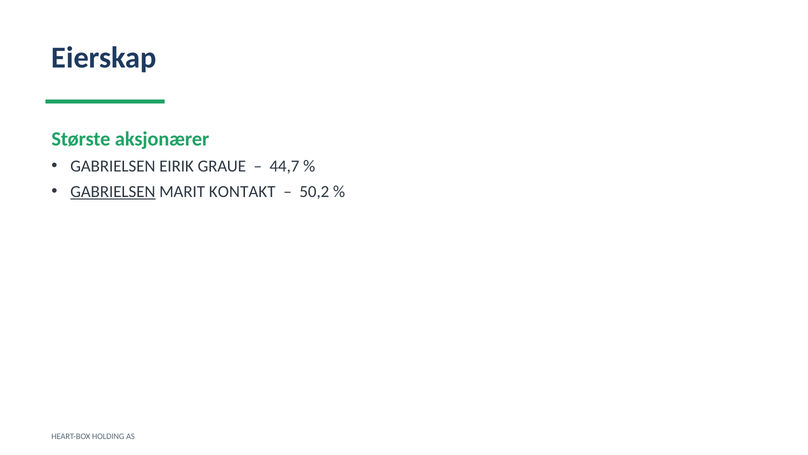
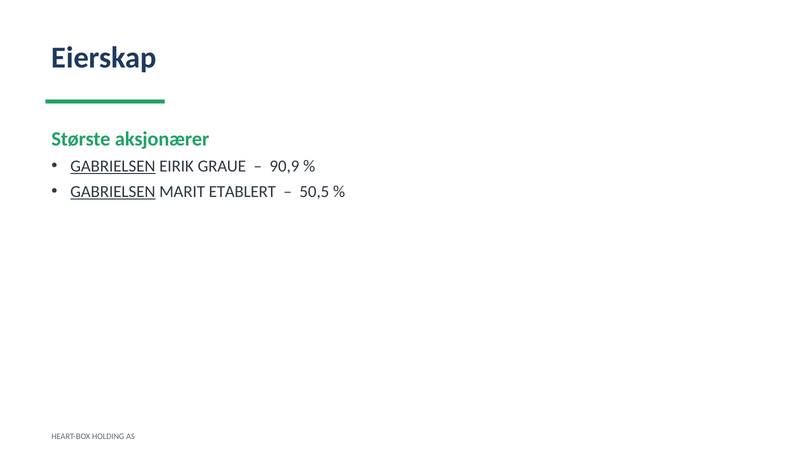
GABRIELSEN at (113, 166) underline: none -> present
44,7: 44,7 -> 90,9
KONTAKT: KONTAKT -> ETABLERT
50,2: 50,2 -> 50,5
